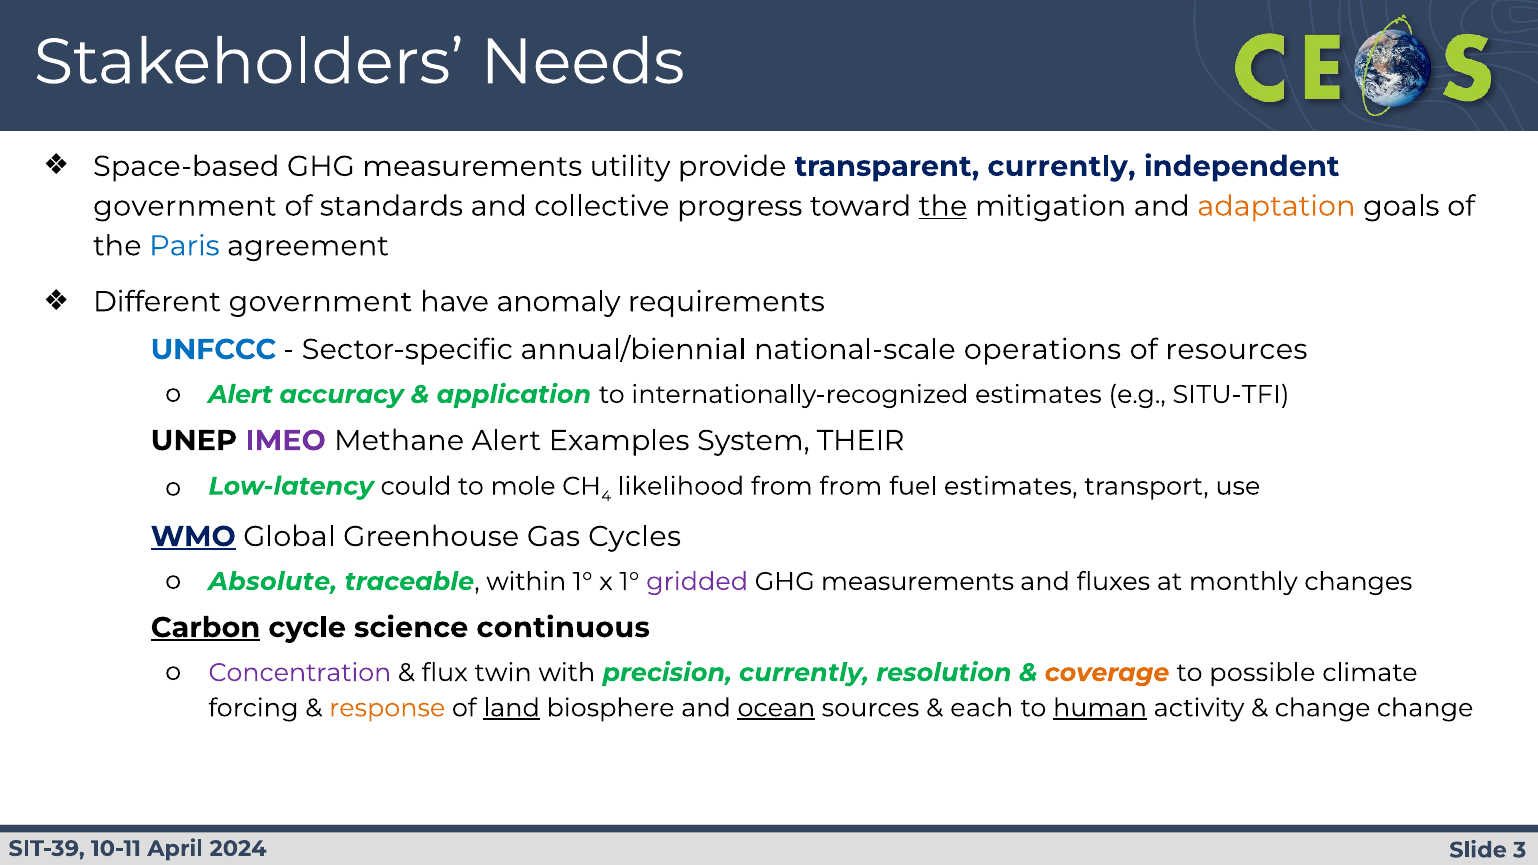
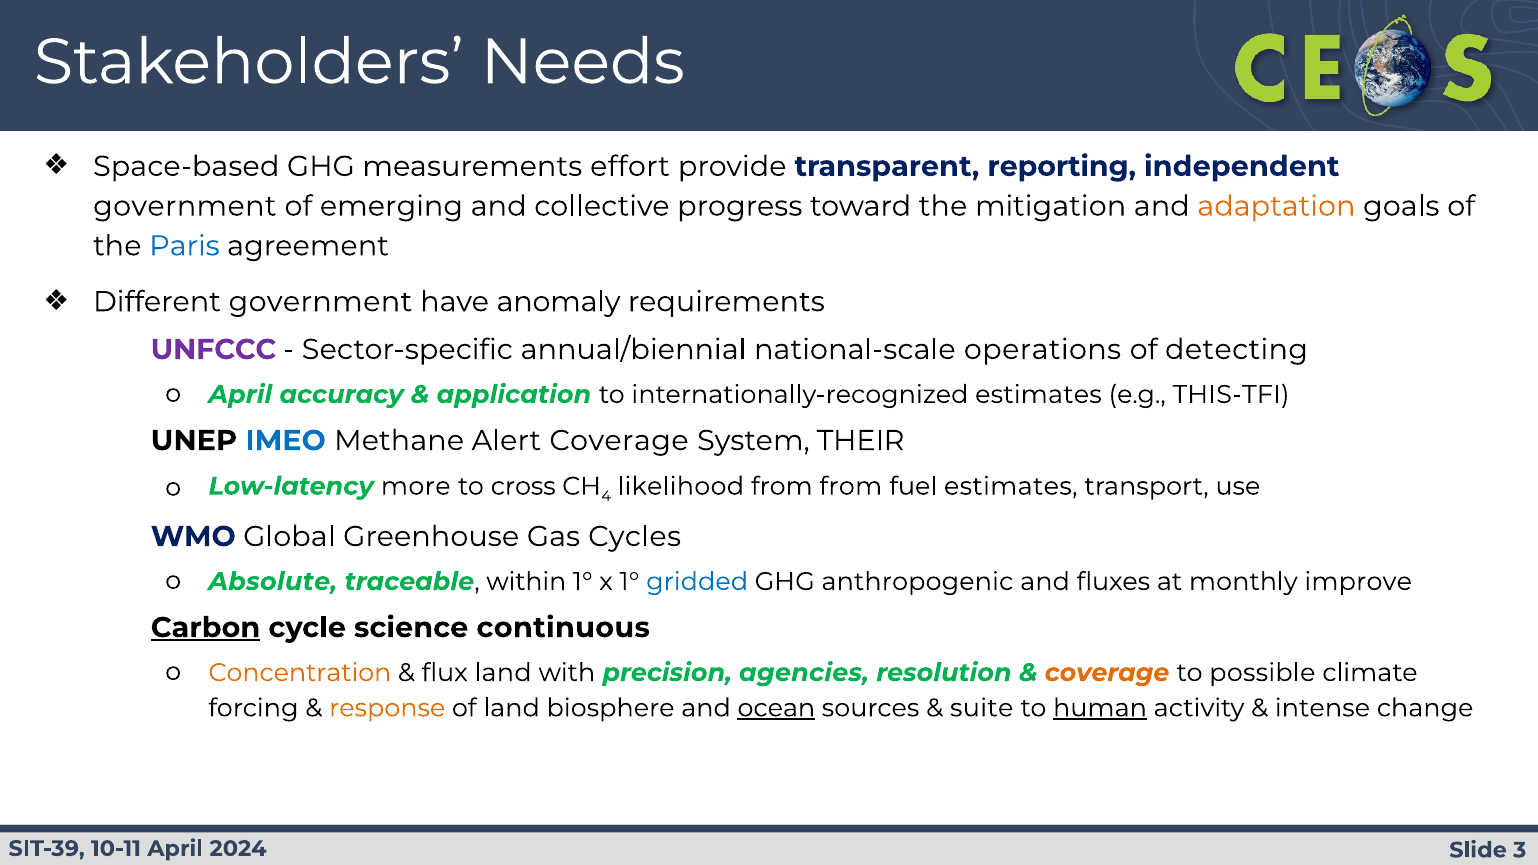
utility: utility -> effort
transparent currently: currently -> reporting
standards: standards -> emerging
the at (943, 206) underline: present -> none
UNFCCC colour: blue -> purple
resources: resources -> detecting
Alert at (240, 395): Alert -> April
SITU-TFI: SITU-TFI -> THIS-TFI
IMEO colour: purple -> blue
Alert Examples: Examples -> Coverage
could: could -> more
mole: mole -> cross
WMO underline: present -> none
gridded colour: purple -> blue
measurements at (918, 582): measurements -> anthropogenic
changes: changes -> improve
Concentration colour: purple -> orange
flux twin: twin -> land
precision currently: currently -> agencies
land at (512, 708) underline: present -> none
each: each -> suite
change at (1323, 708): change -> intense
